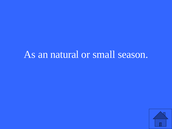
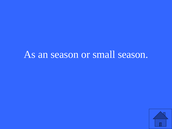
an natural: natural -> season
